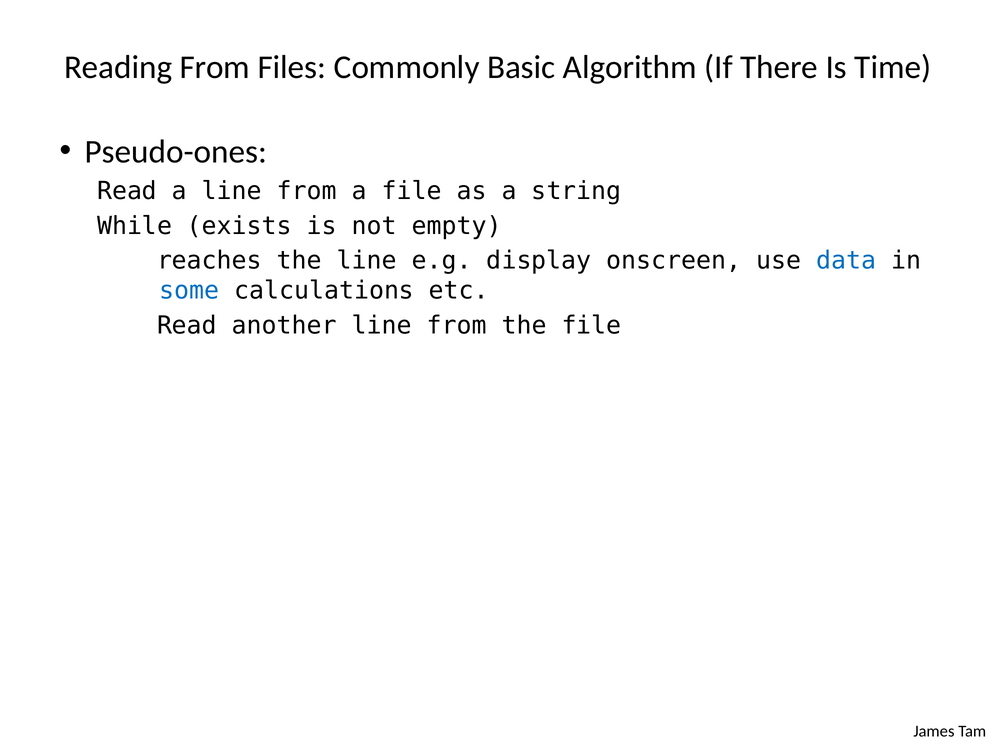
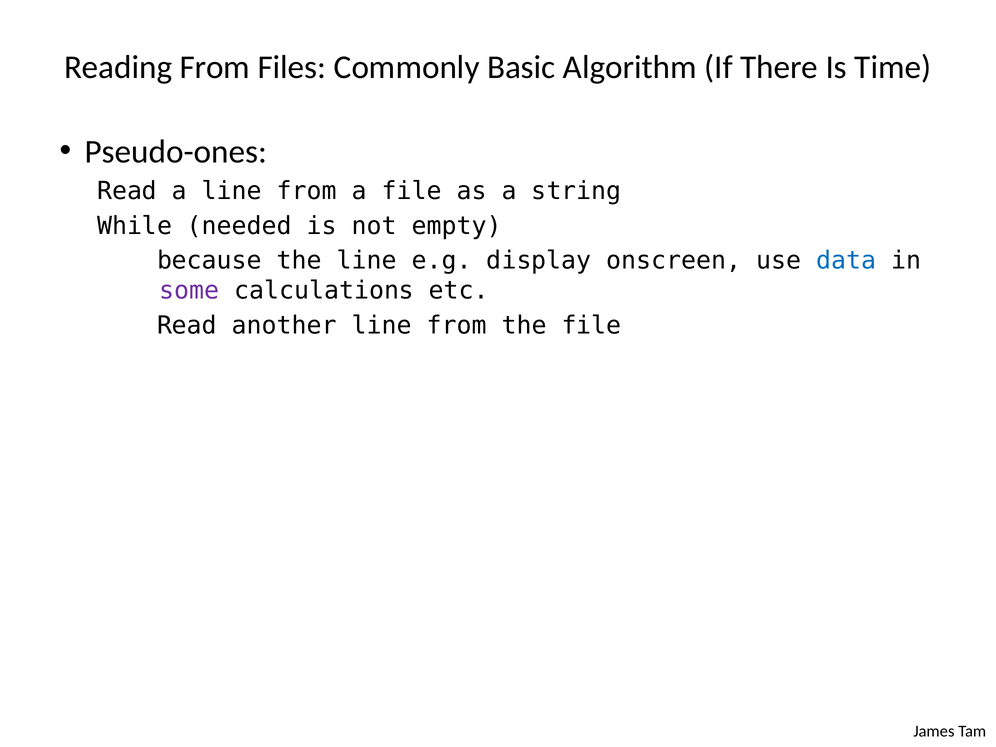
exists: exists -> needed
reaches: reaches -> because
some colour: blue -> purple
